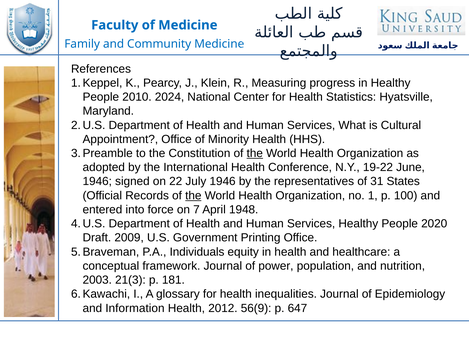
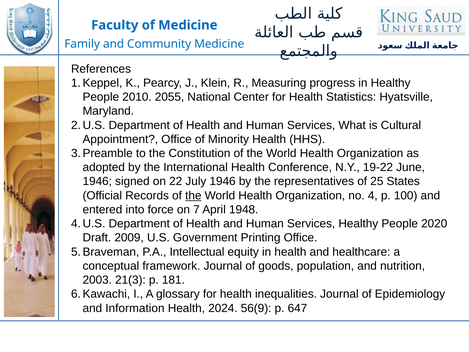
2024: 2024 -> 2055
the at (255, 153) underline: present -> none
31: 31 -> 25
1: 1 -> 4
Individuals: Individuals -> Intellectual
power: power -> goods
2012: 2012 -> 2024
